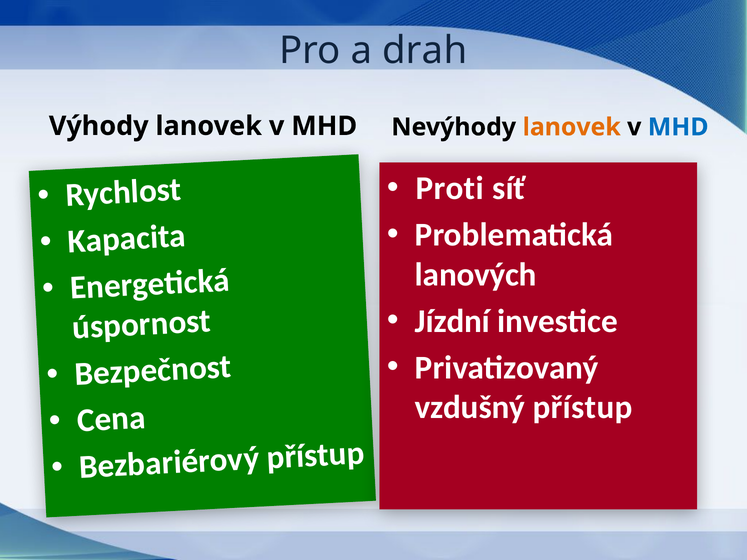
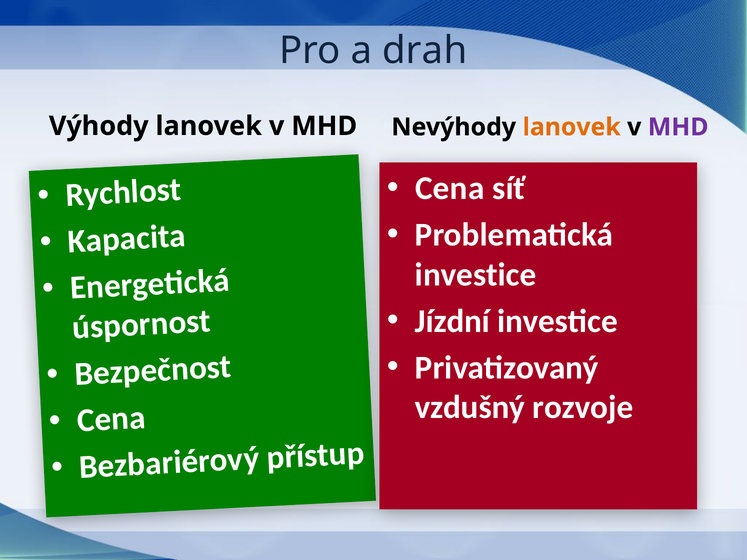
MHD at (678, 127) colour: blue -> purple
Proti at (450, 188): Proti -> Cena
lanových at (476, 275): lanových -> investice
vzdušný přístup: přístup -> rozvoje
